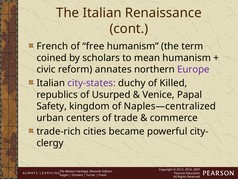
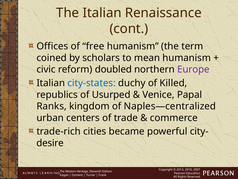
French: French -> Offices
annates: annates -> doubled
city-states colour: purple -> blue
Safety: Safety -> Ranks
clergy: clergy -> desire
